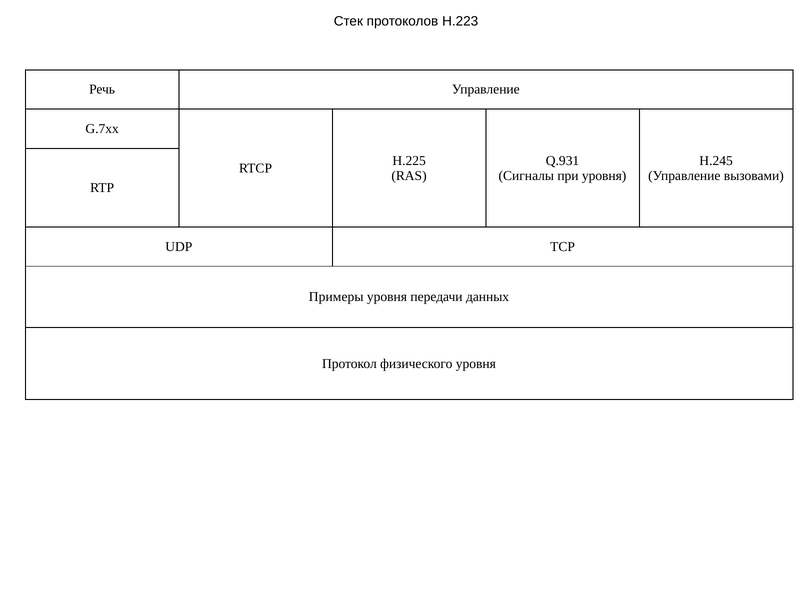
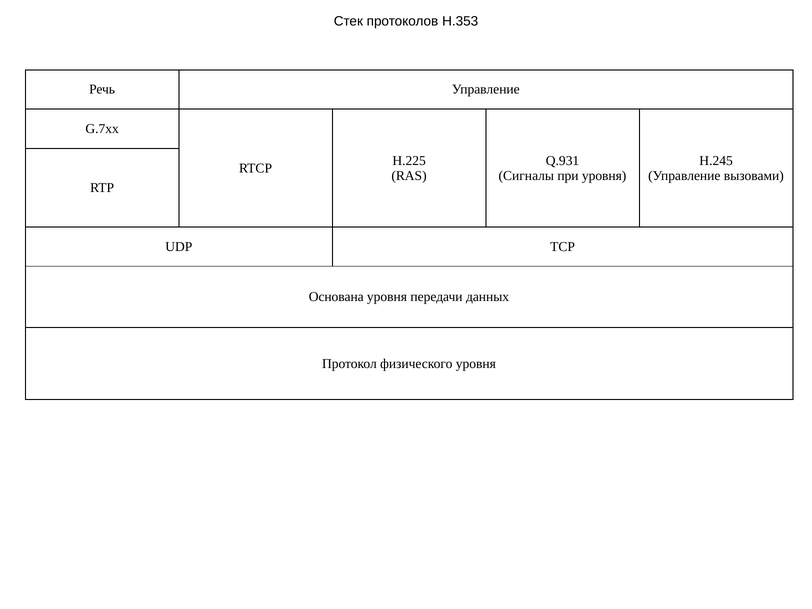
H.223: H.223 -> H.353
Примеры: Примеры -> Основана
